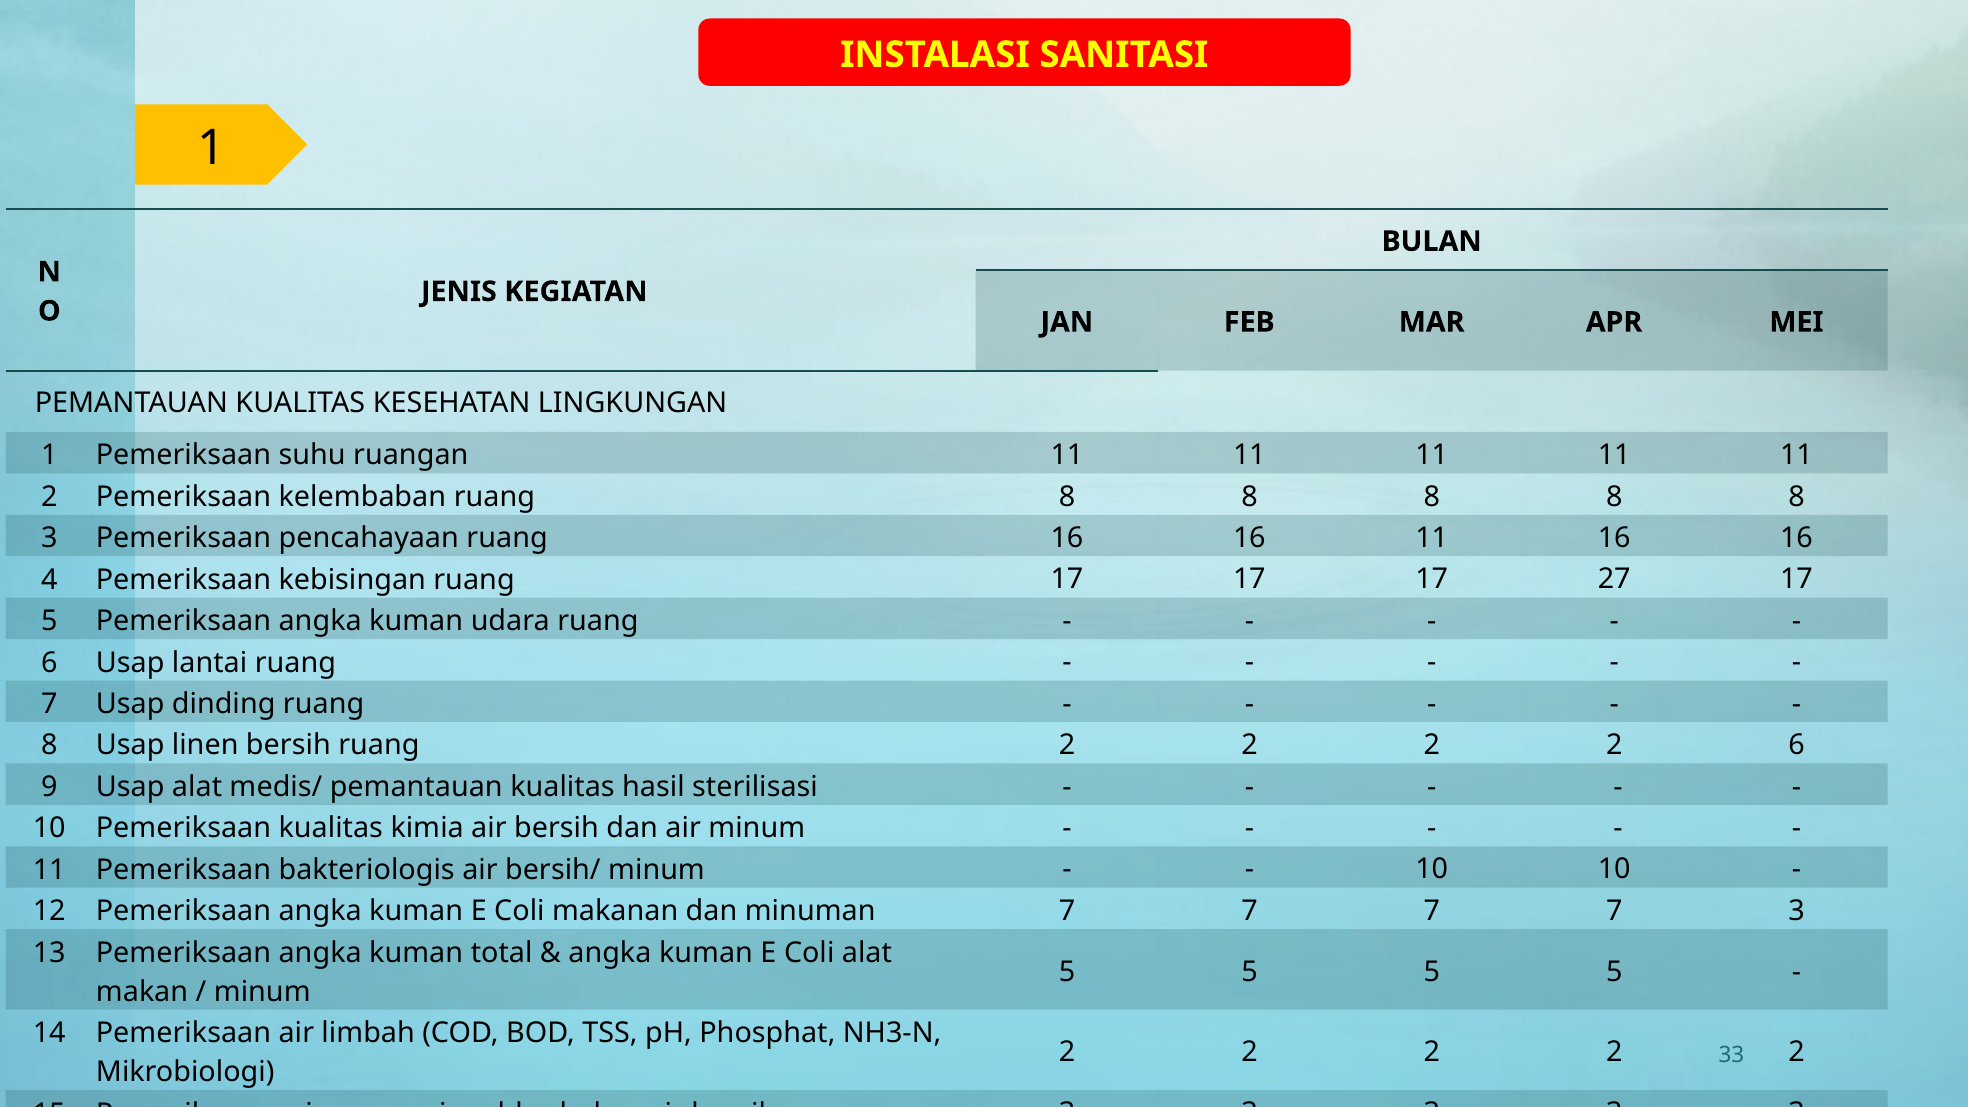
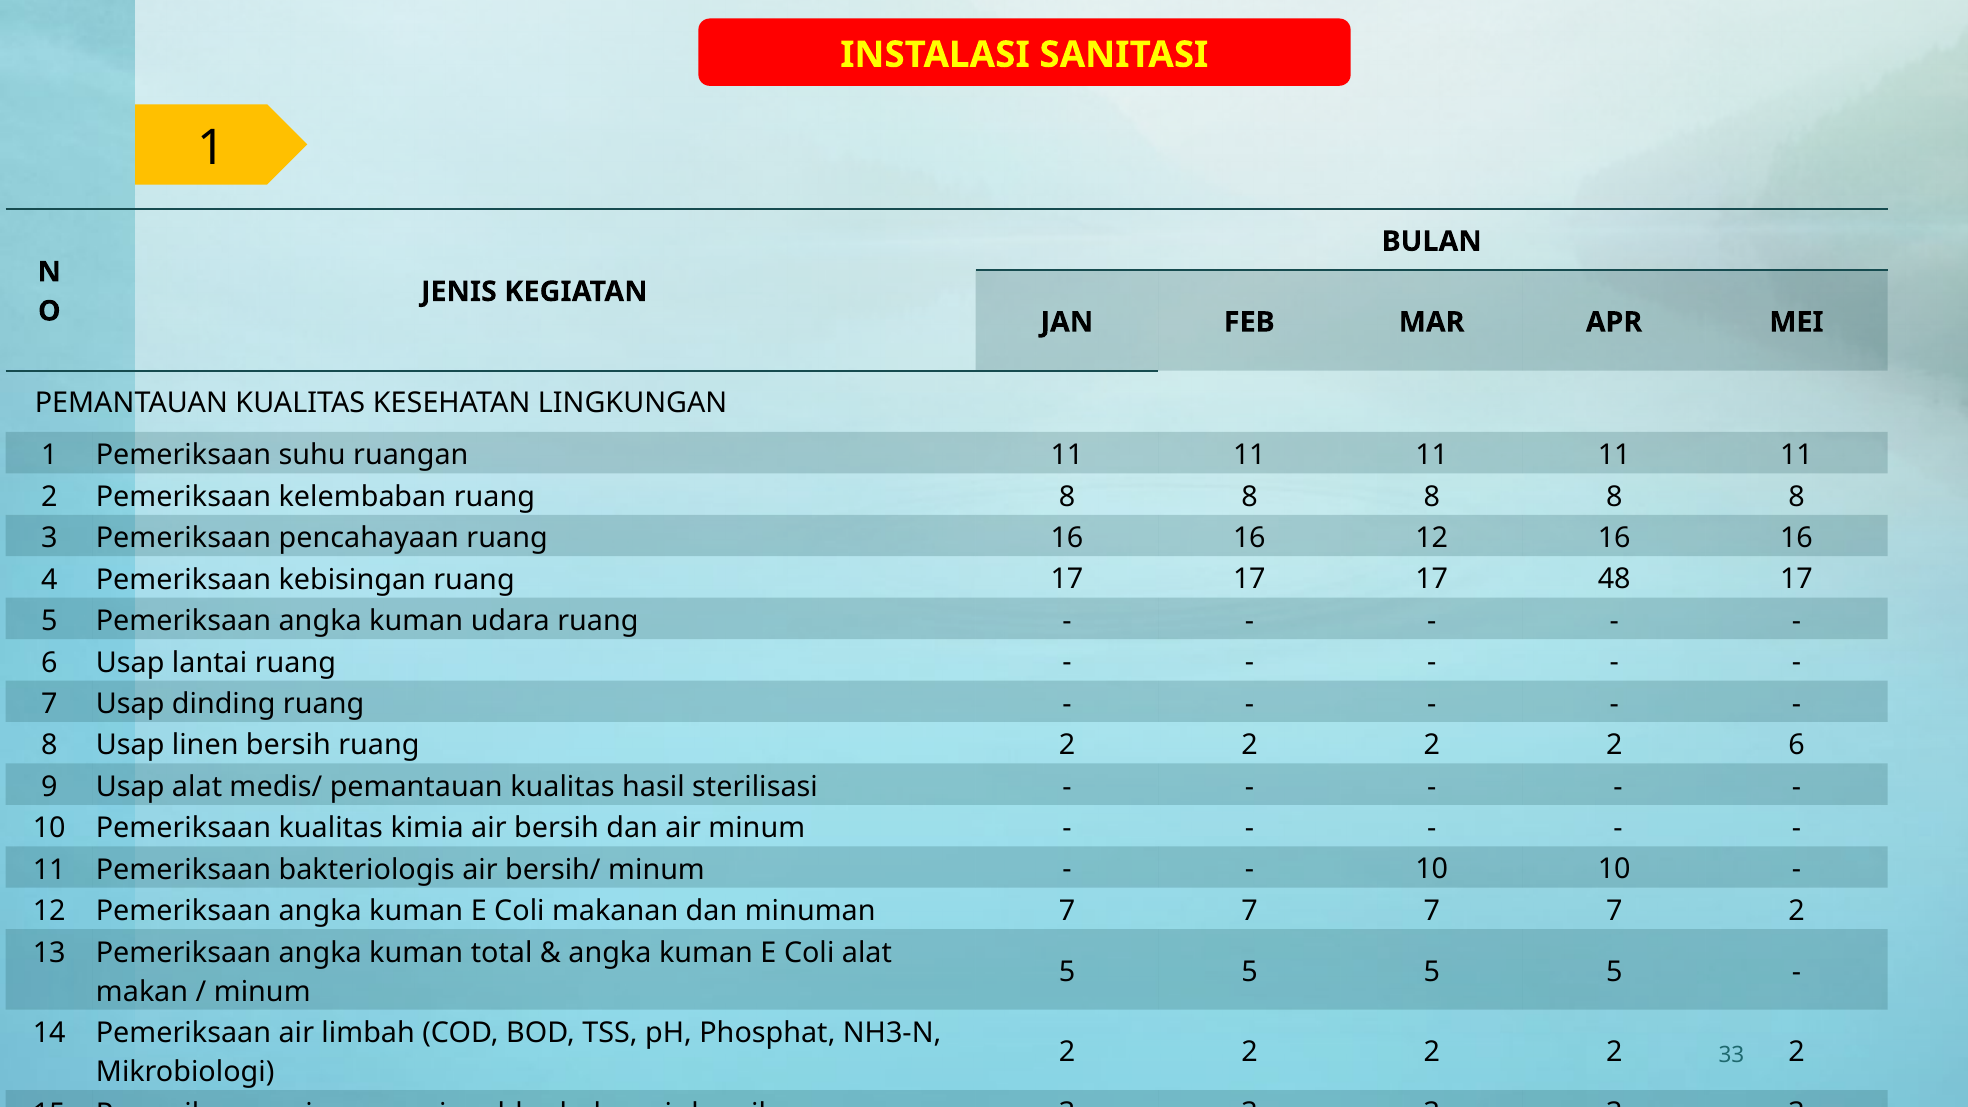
16 11: 11 -> 12
27: 27 -> 48
7 3: 3 -> 2
